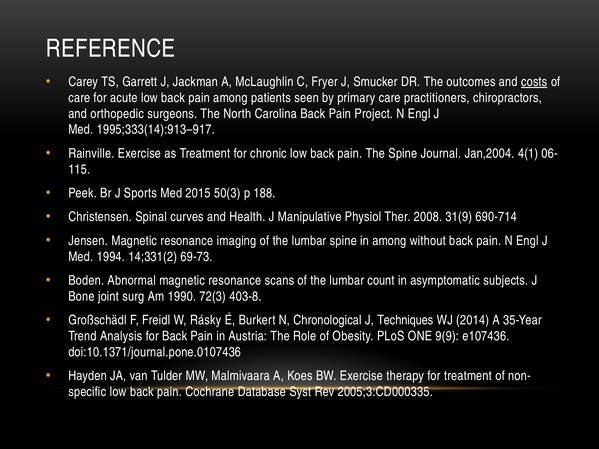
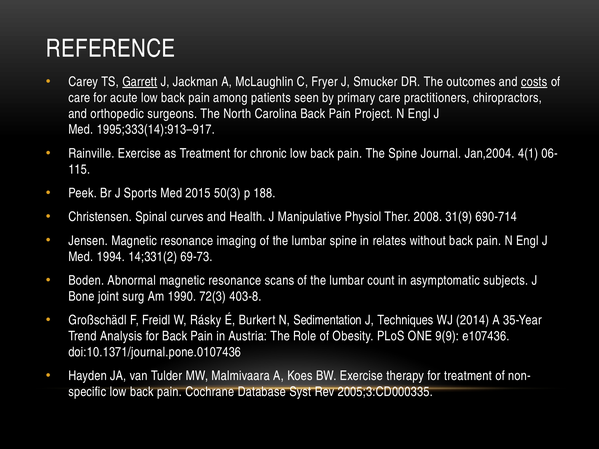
Garrett underline: none -> present
in among: among -> relates
Chronological: Chronological -> Sedimentation
